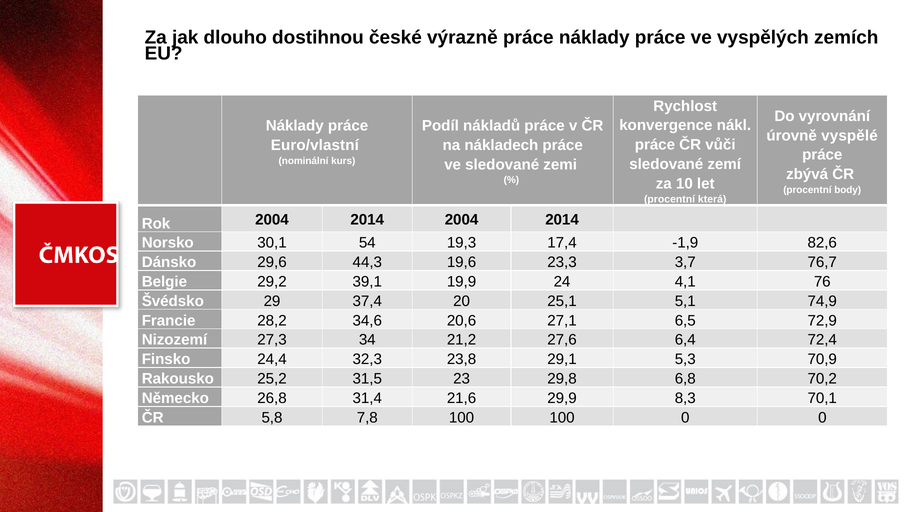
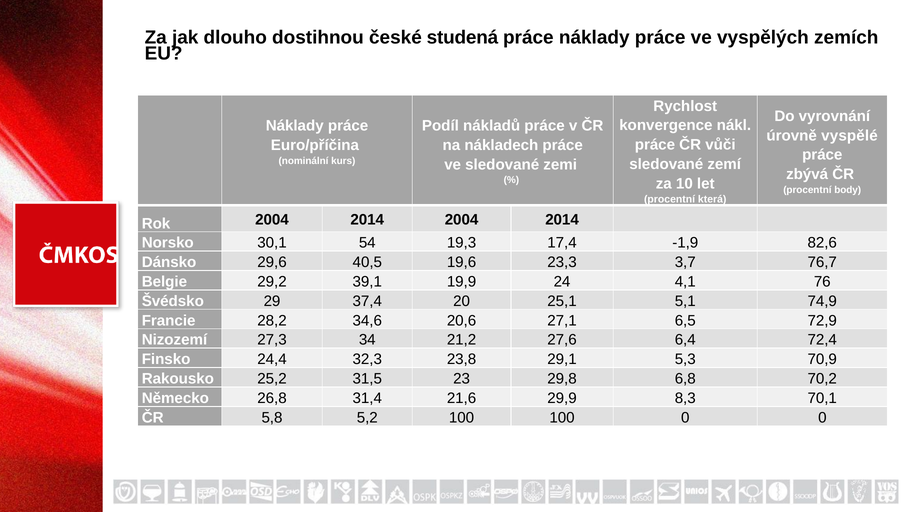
výrazně: výrazně -> studená
Euro/vlastní: Euro/vlastní -> Euro/příčina
44,3: 44,3 -> 40,5
7,8: 7,8 -> 5,2
